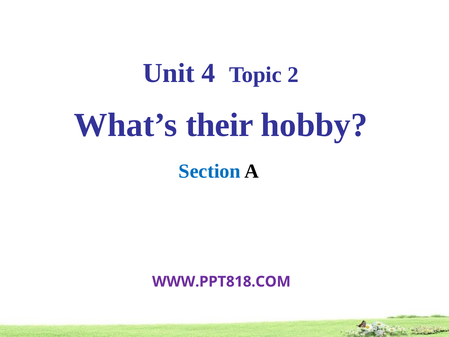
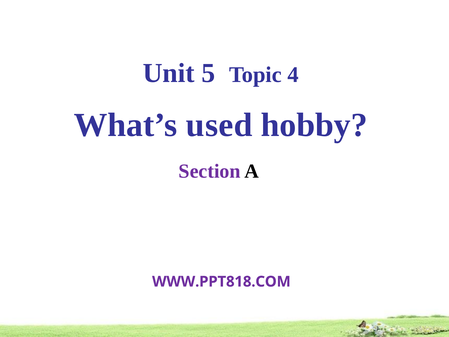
4: 4 -> 5
2: 2 -> 4
their: their -> used
Section colour: blue -> purple
